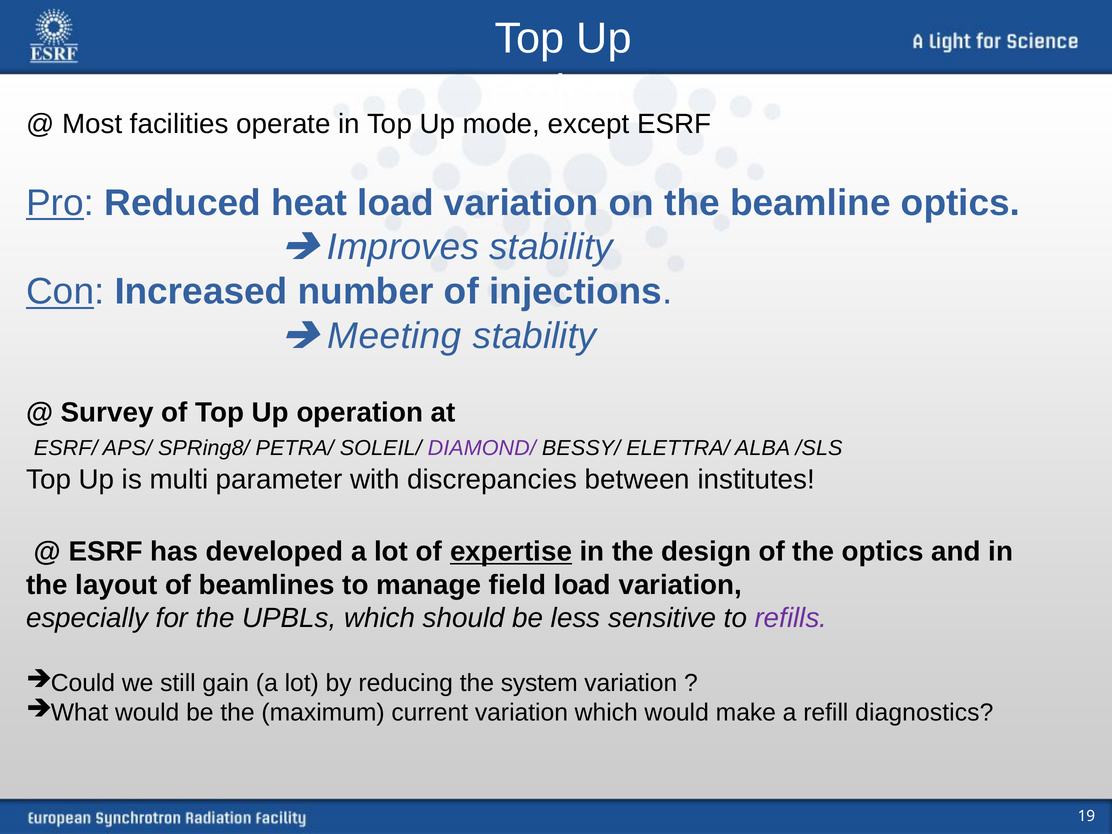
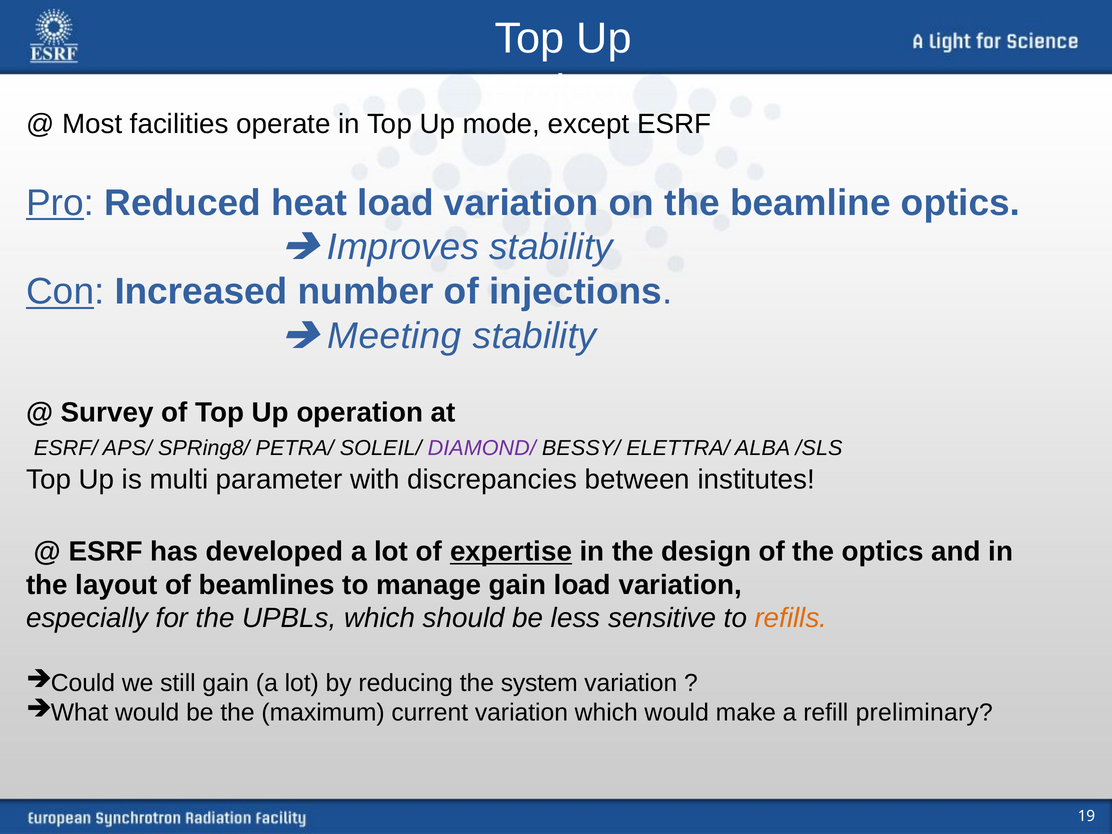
manage field: field -> gain
refills colour: purple -> orange
diagnostics: diagnostics -> preliminary
